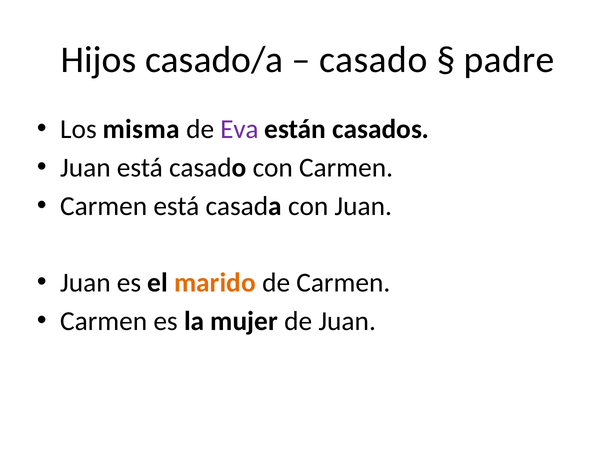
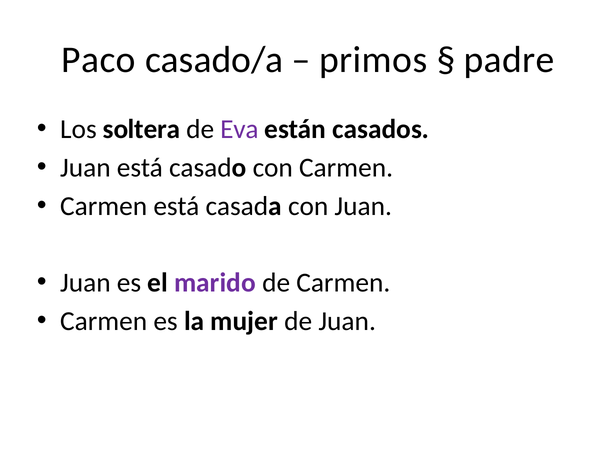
Hijos: Hijos -> Paco
casado at (373, 60): casado -> primos
misma: misma -> soltera
marido colour: orange -> purple
